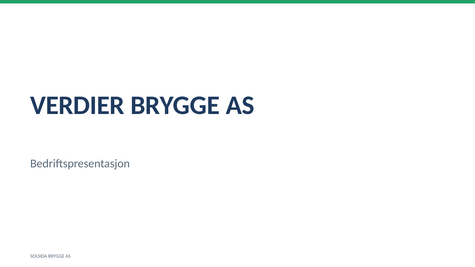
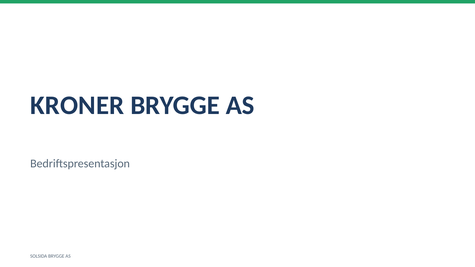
VERDIER: VERDIER -> KRONER
